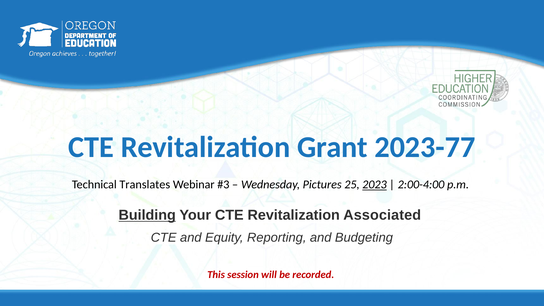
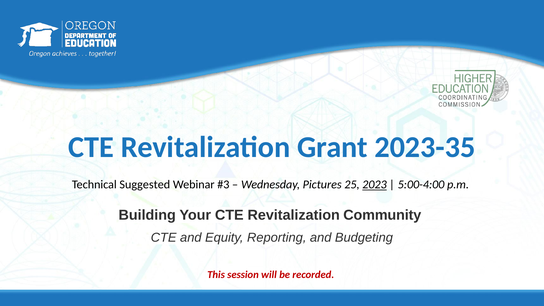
2023-77: 2023-77 -> 2023-35
Translates: Translates -> Suggested
2:00-4:00: 2:00-4:00 -> 5:00-4:00
Building underline: present -> none
Associated: Associated -> Community
